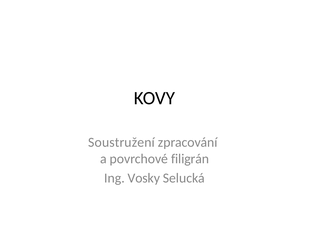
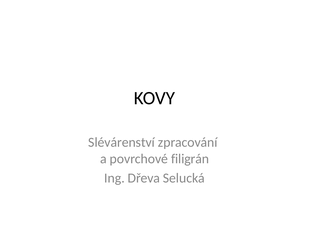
Soustružení: Soustružení -> Slévárenství
Vosky: Vosky -> Dřeva
